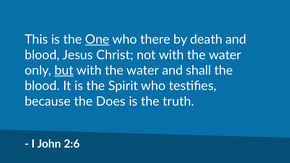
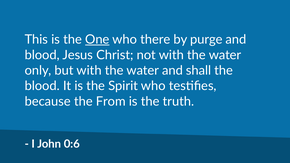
death: death -> purge
but underline: present -> none
Does: Does -> From
2:6: 2:6 -> 0:6
